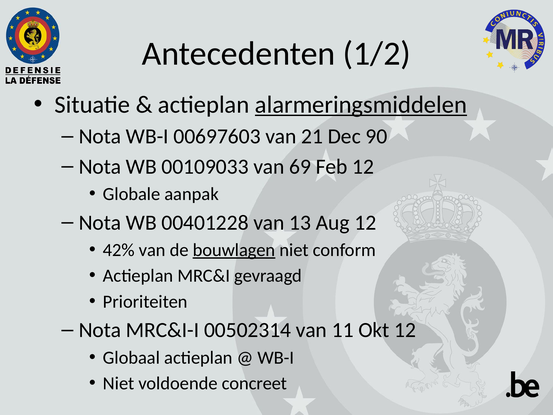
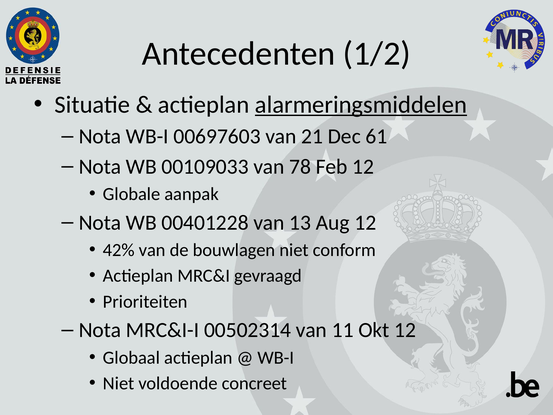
90: 90 -> 61
69: 69 -> 78
bouwlagen underline: present -> none
